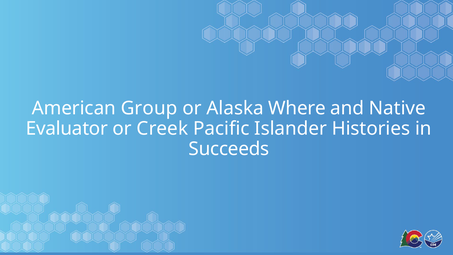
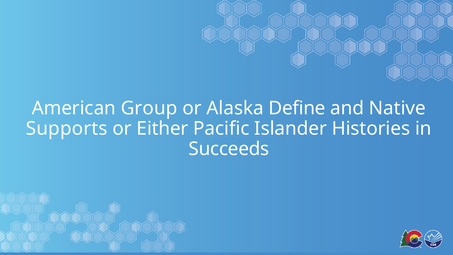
Where: Where -> Define
Evaluator: Evaluator -> Supports
Creek: Creek -> Either
